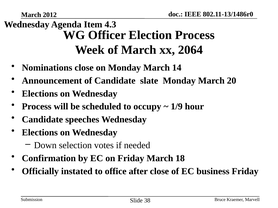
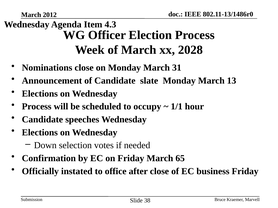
2064: 2064 -> 2028
14: 14 -> 31
20: 20 -> 13
1/9: 1/9 -> 1/1
18: 18 -> 65
